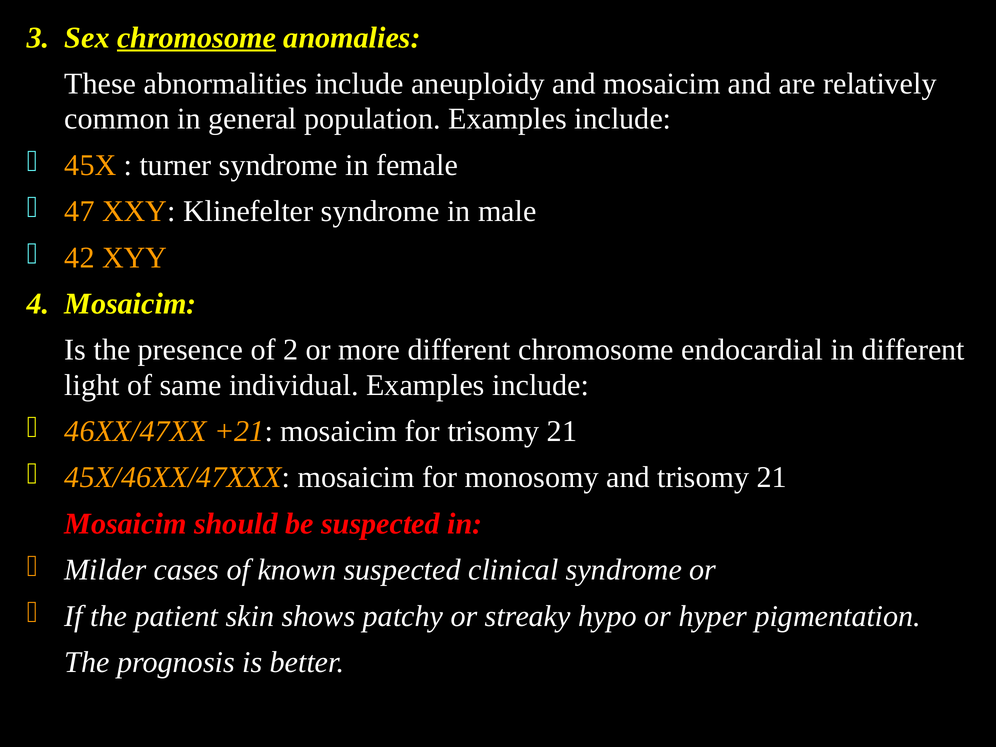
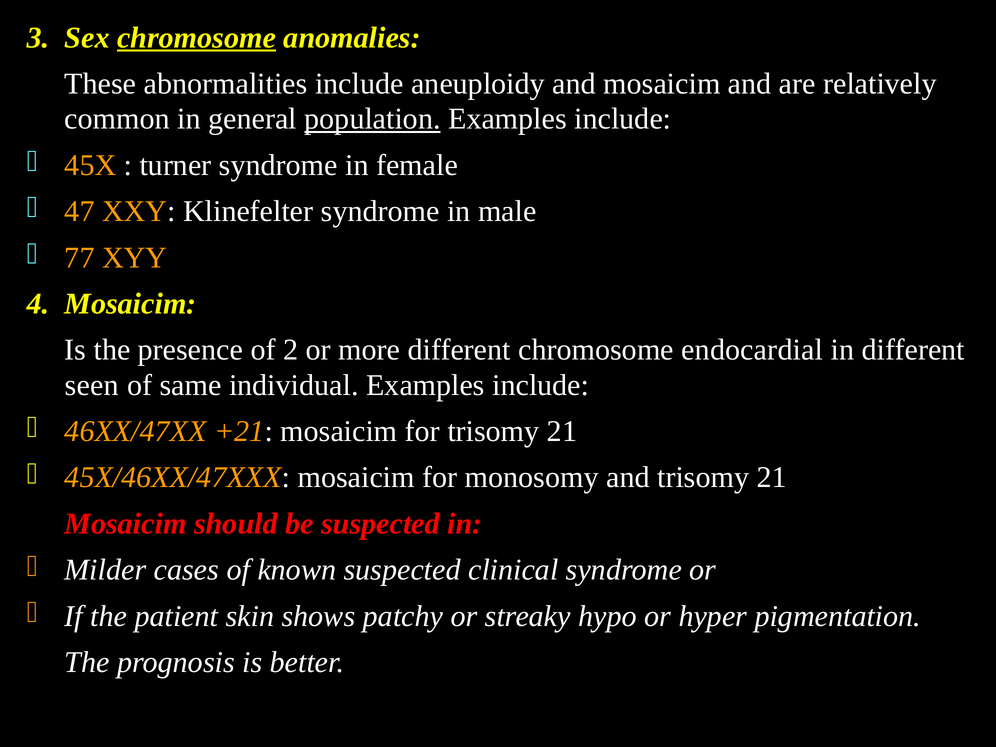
population underline: none -> present
42: 42 -> 77
light: light -> seen
